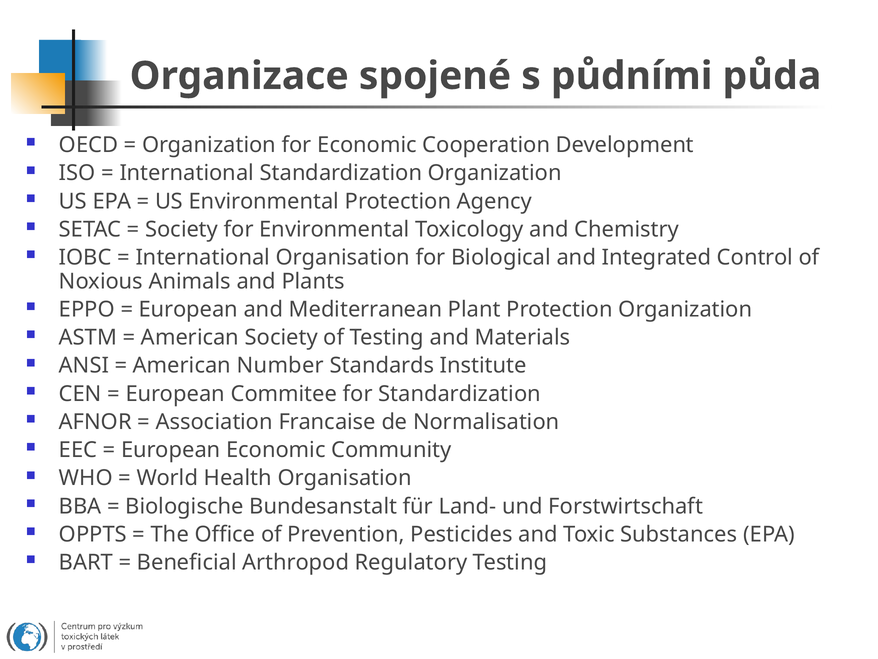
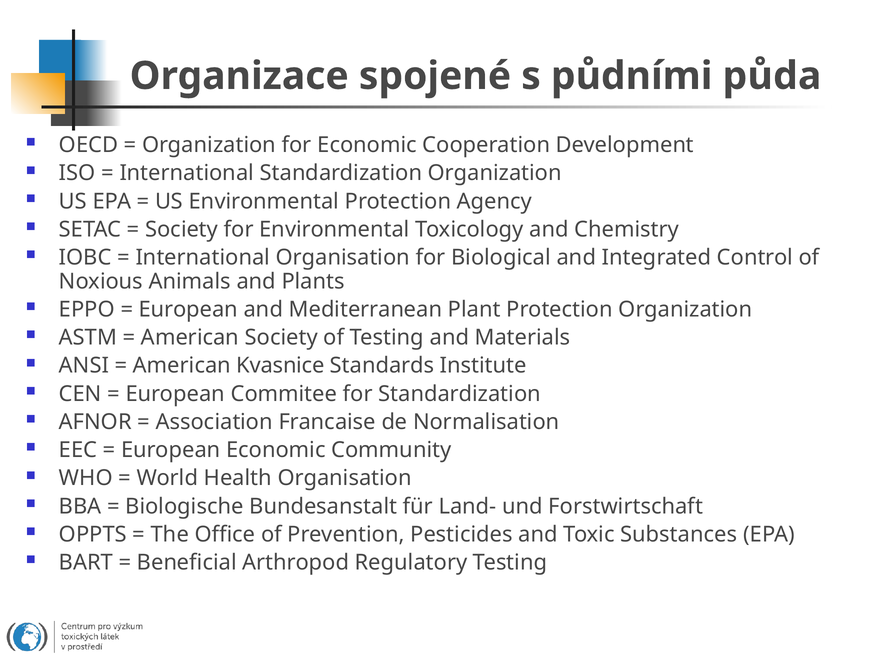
Number: Number -> Kvasnice
